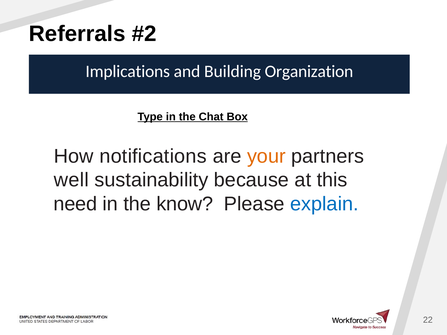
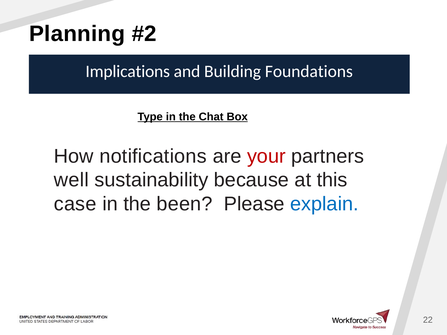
Referrals: Referrals -> Planning
Organization: Organization -> Foundations
your colour: orange -> red
need: need -> case
know: know -> been
